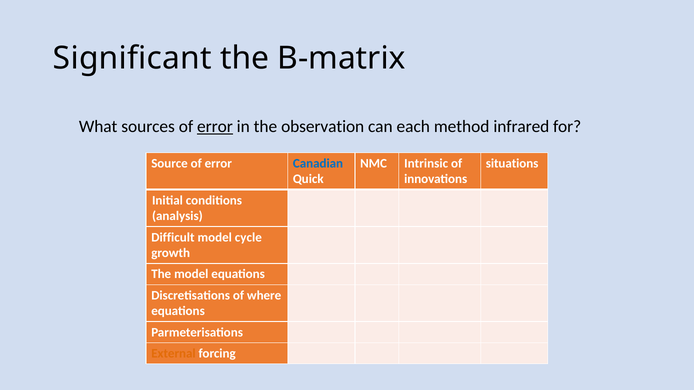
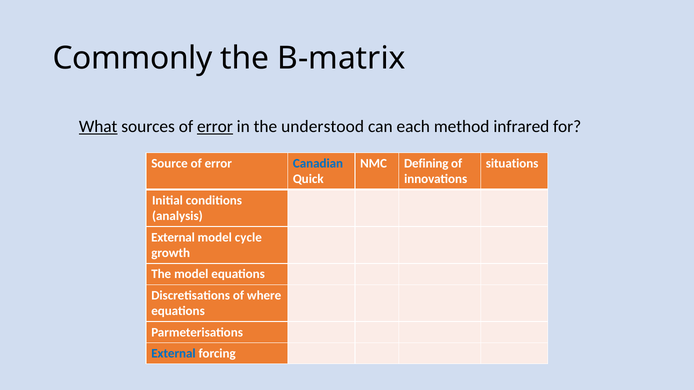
Significant: Significant -> Commonly
What underline: none -> present
observation: observation -> understood
Intrinsic: Intrinsic -> Defining
Difficult at (173, 237): Difficult -> External
External at (173, 354) colour: orange -> blue
